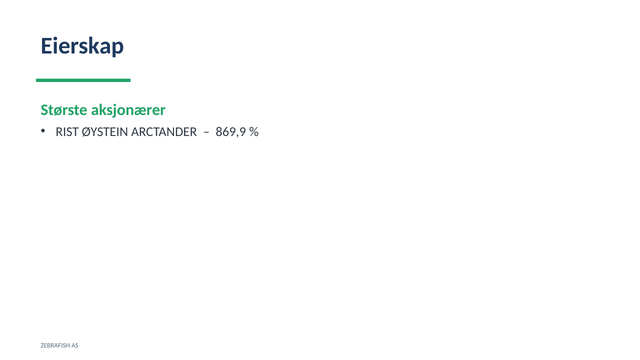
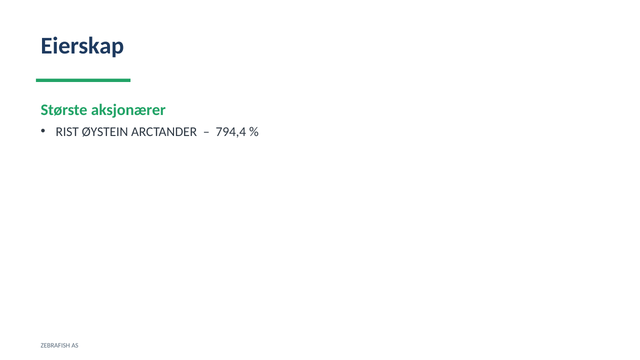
869,9: 869,9 -> 794,4
